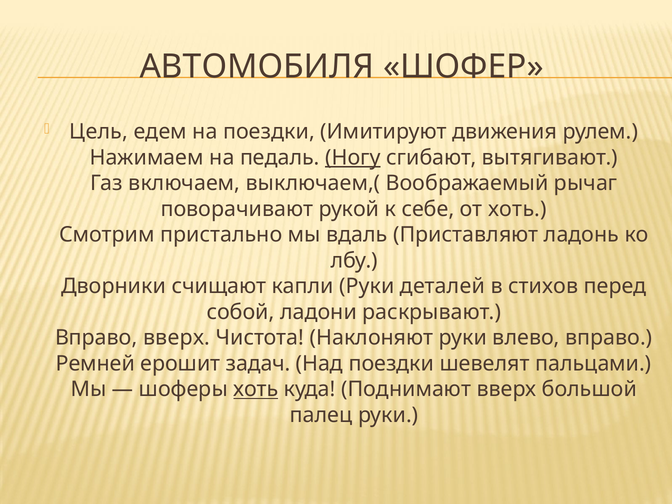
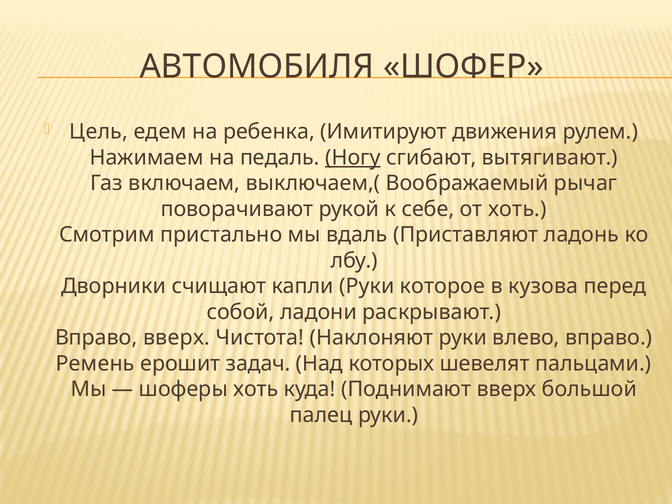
на поездки: поездки -> ребенка
деталей: деталей -> которое
стихов: стихов -> кузова
Ремней: Ремней -> Ремень
Над поездки: поездки -> которых
хоть at (256, 389) underline: present -> none
